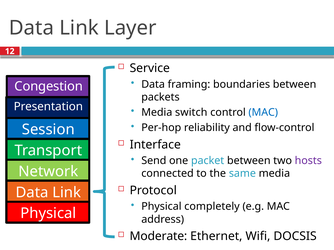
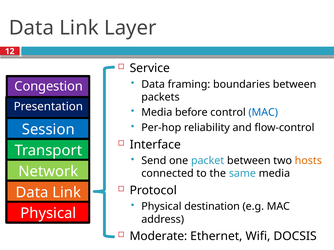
switch: switch -> before
hosts colour: purple -> orange
completely: completely -> destination
